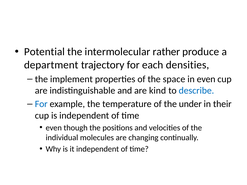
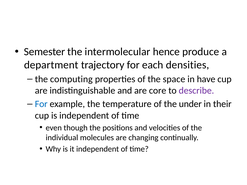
Potential: Potential -> Semester
rather: rather -> hence
implement: implement -> computing
in even: even -> have
kind: kind -> core
describe colour: blue -> purple
